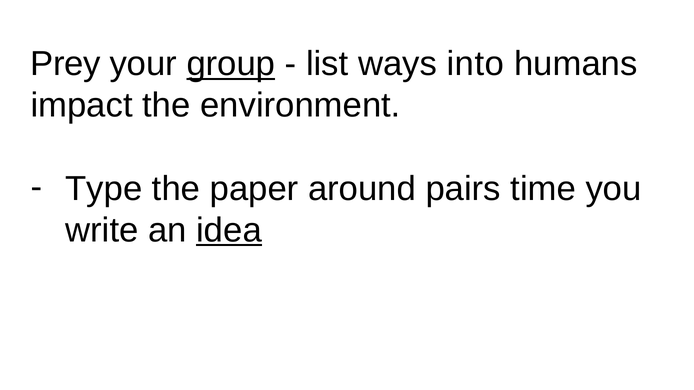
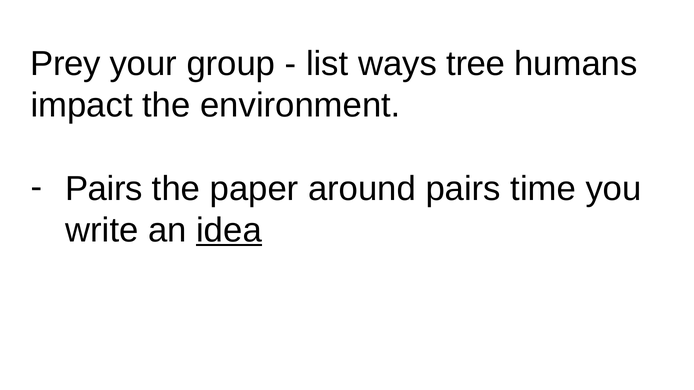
group underline: present -> none
into: into -> tree
Type at (104, 189): Type -> Pairs
